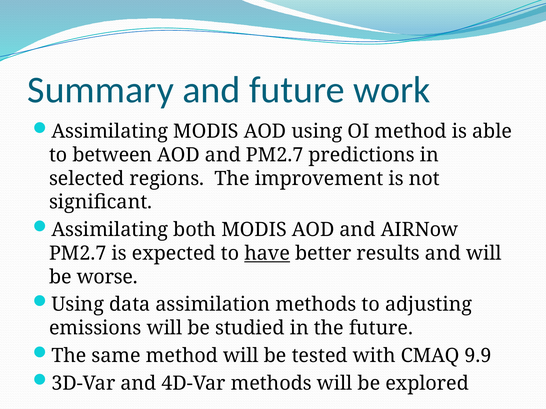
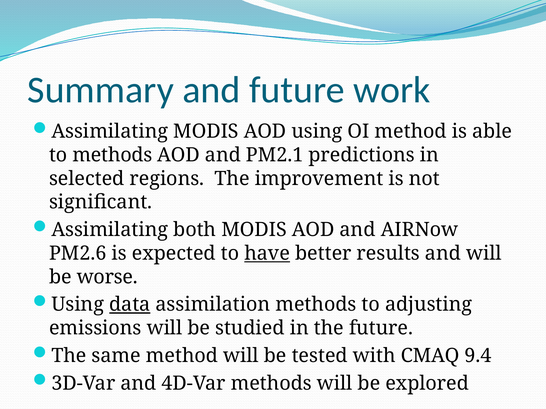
to between: between -> methods
and PM2.7: PM2.7 -> PM2.1
PM2.7 at (78, 254): PM2.7 -> PM2.6
data underline: none -> present
9.9: 9.9 -> 9.4
